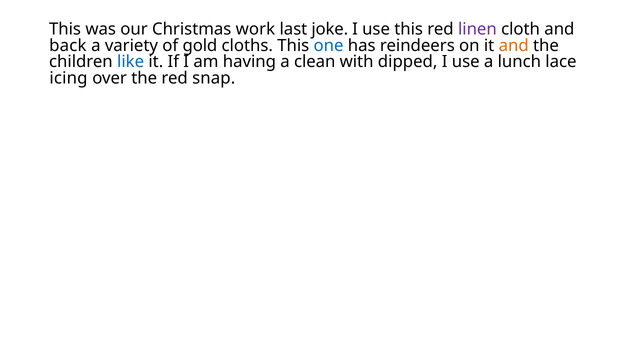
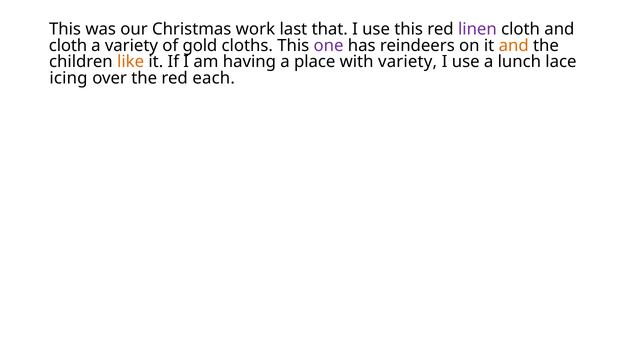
joke: joke -> that
back at (68, 45): back -> cloth
one colour: blue -> purple
like colour: blue -> orange
clean: clean -> place
with dipped: dipped -> variety
snap: snap -> each
